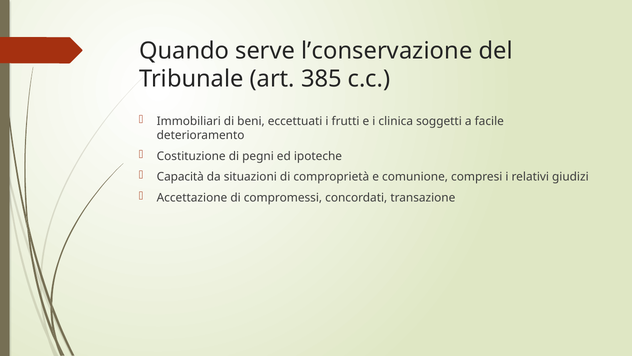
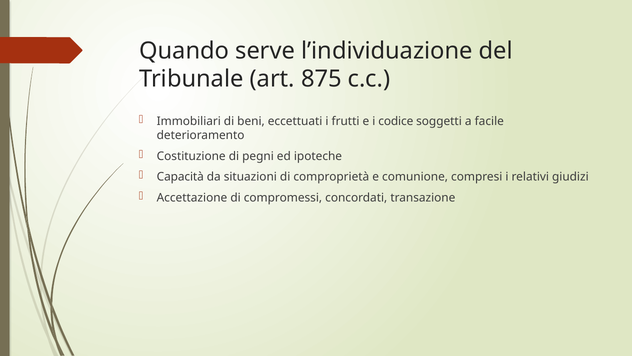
l’conservazione: l’conservazione -> l’individuazione
385: 385 -> 875
clinica: clinica -> codice
